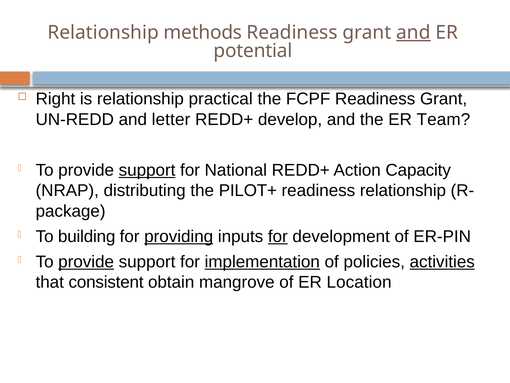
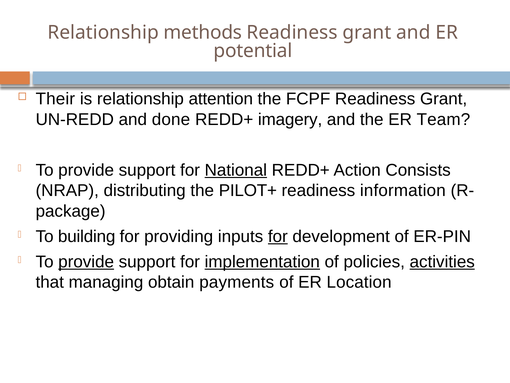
and at (413, 32) underline: present -> none
Right: Right -> Their
practical: practical -> attention
letter: letter -> done
develop: develop -> imagery
support at (147, 170) underline: present -> none
National underline: none -> present
Capacity: Capacity -> Consists
readiness relationship: relationship -> information
providing underline: present -> none
consistent: consistent -> managing
mangrove: mangrove -> payments
